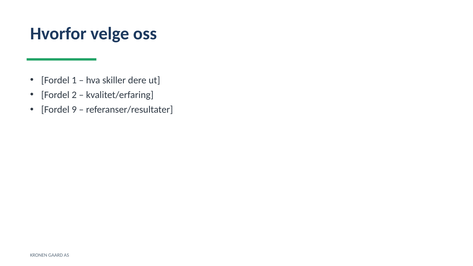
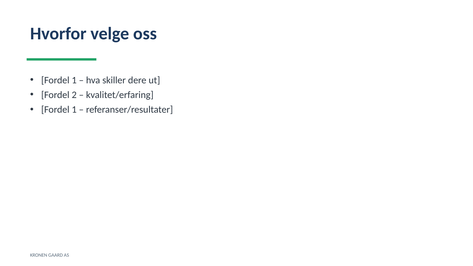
9 at (74, 110): 9 -> 1
